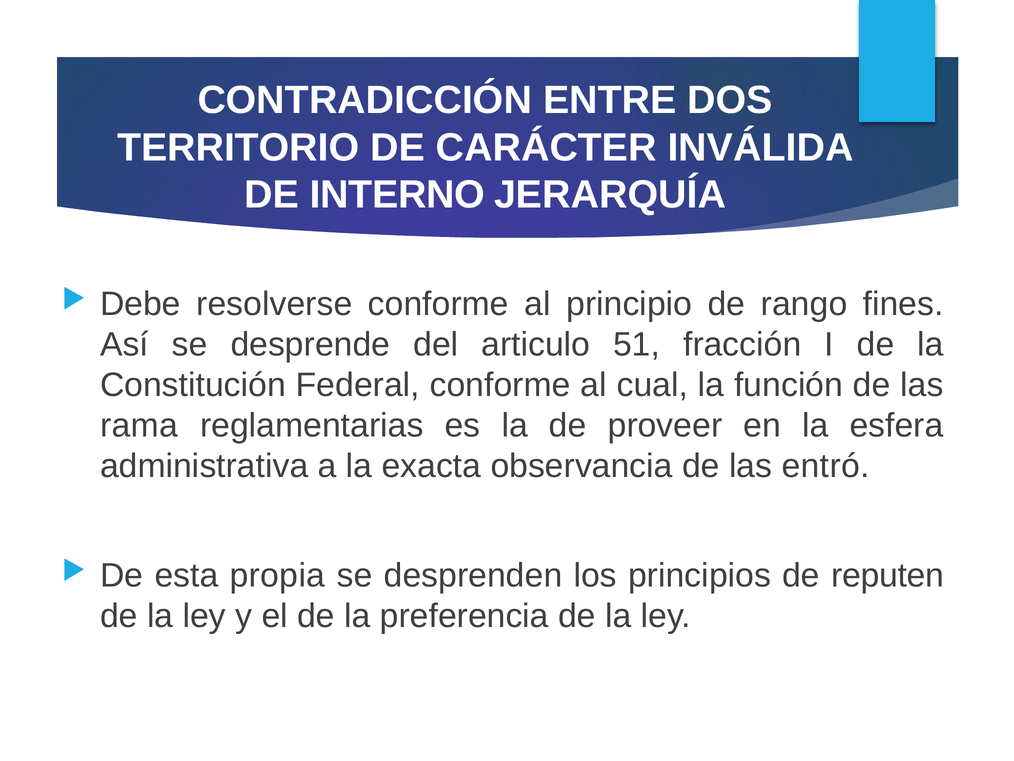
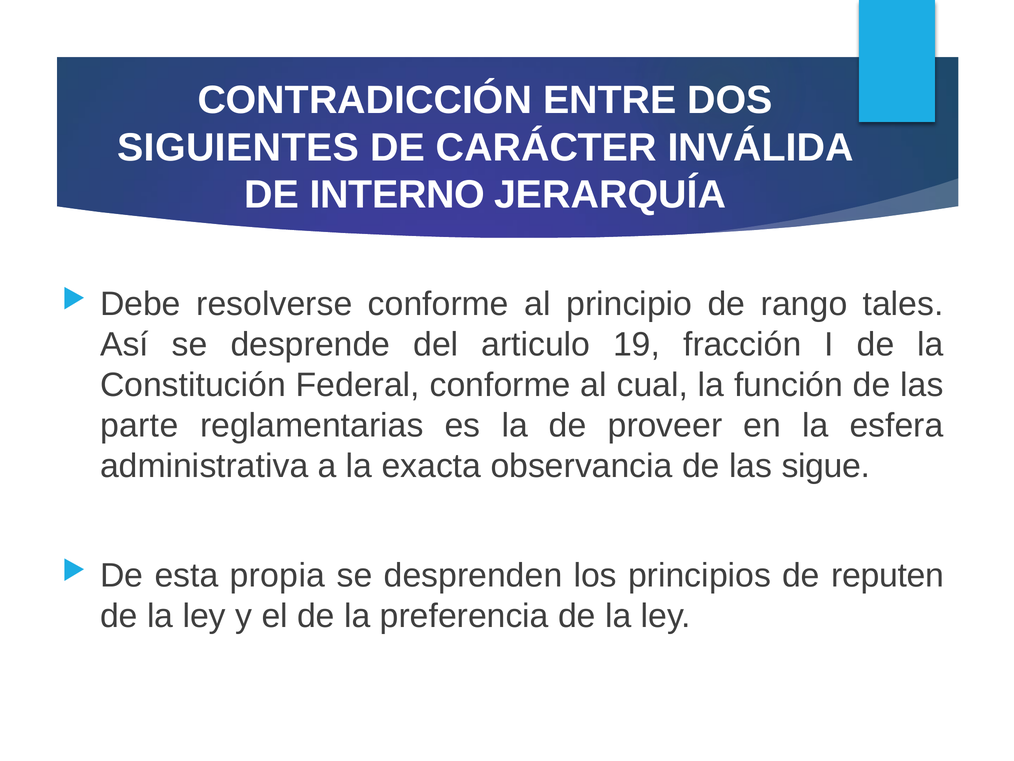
TERRITORIO: TERRITORIO -> SIGUIENTES
fines: fines -> tales
51: 51 -> 19
rama: rama -> parte
entró: entró -> sigue
